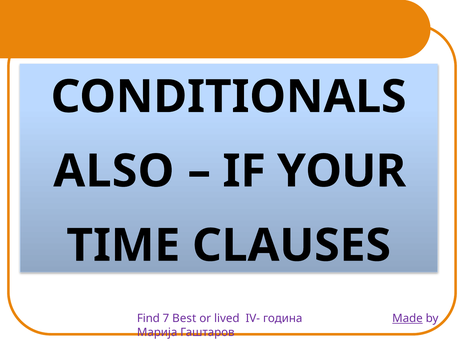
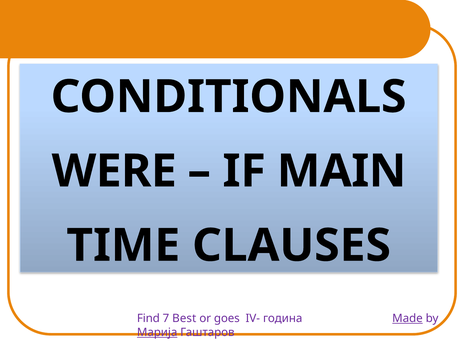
ALSO: ALSO -> WERE
YOUR: YOUR -> MAIN
lived: lived -> goes
Марија underline: none -> present
